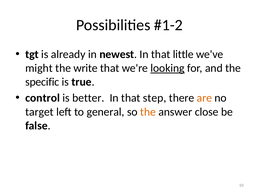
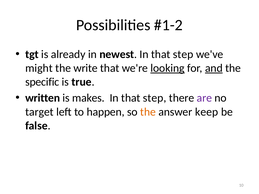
newest In that little: little -> step
and underline: none -> present
control: control -> written
better: better -> makes
are colour: orange -> purple
general: general -> happen
close: close -> keep
